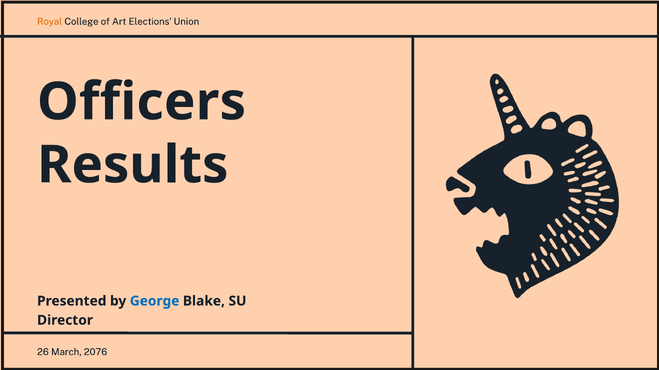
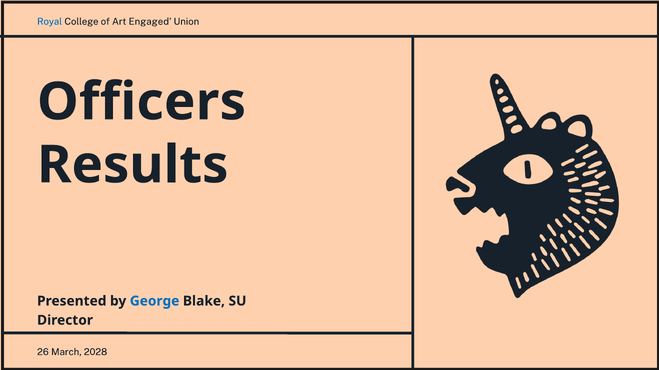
Royal colour: orange -> blue
Elections: Elections -> Engaged
2076: 2076 -> 2028
